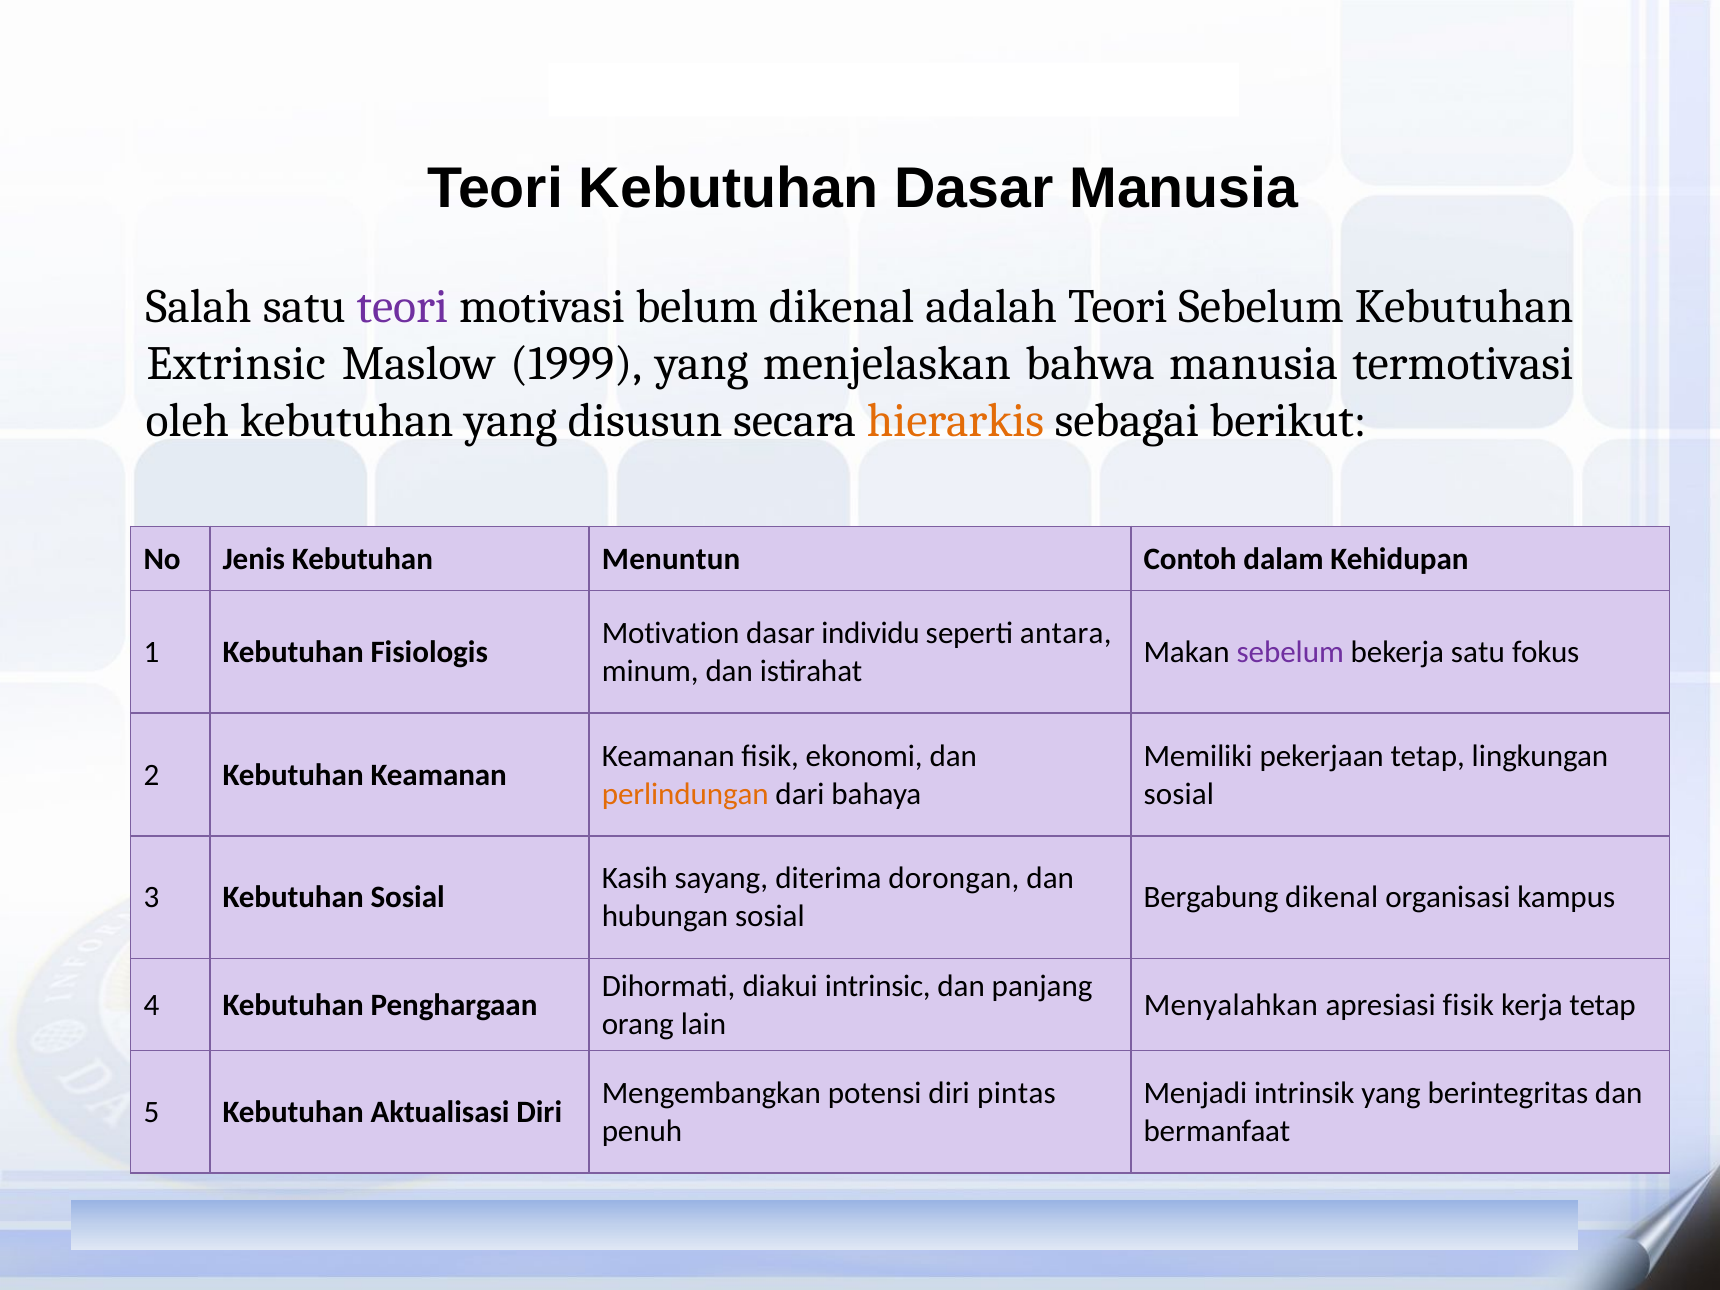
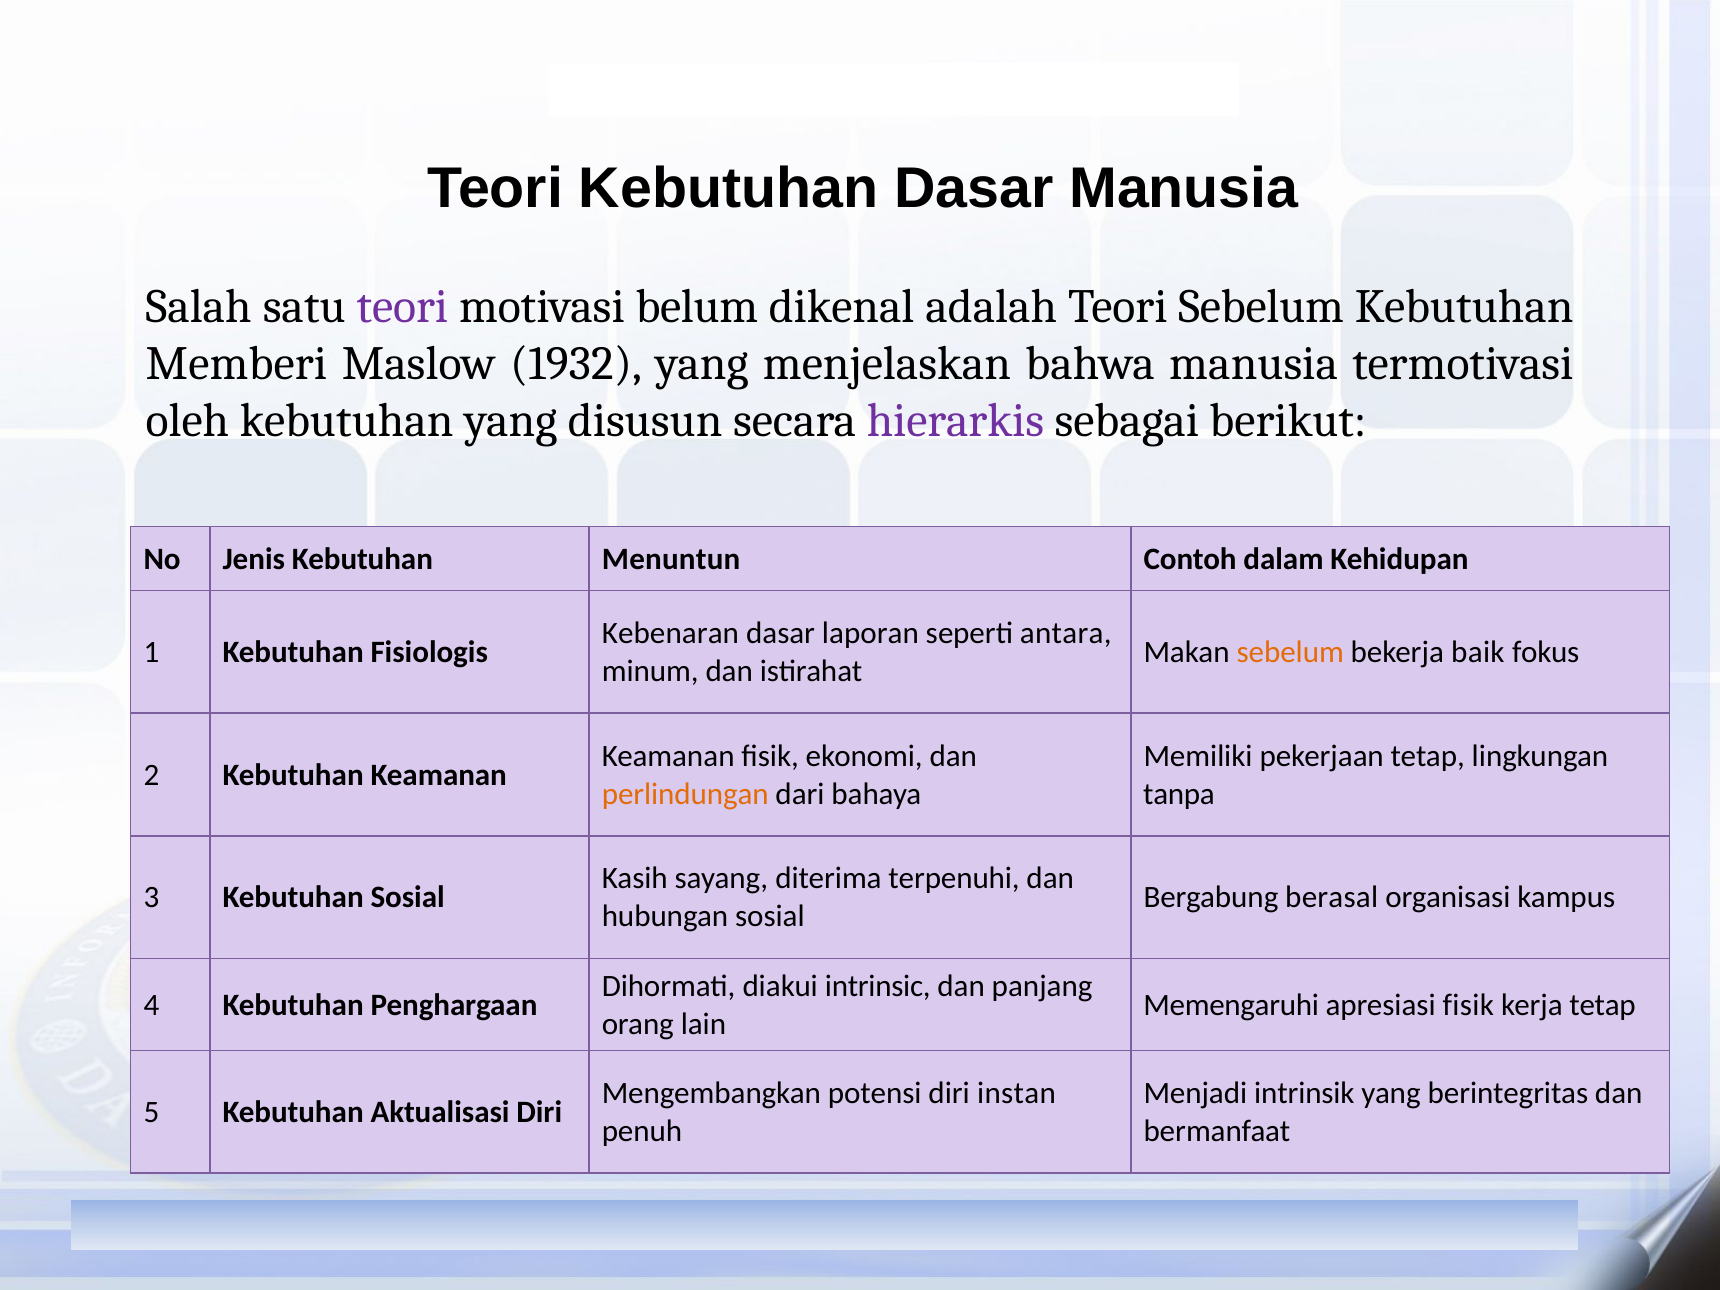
Extrinsic: Extrinsic -> Memberi
1999: 1999 -> 1932
hierarkis colour: orange -> purple
Motivation: Motivation -> Kebenaran
individu: individu -> laporan
sebelum at (1290, 652) colour: purple -> orange
bekerja satu: satu -> baik
sosial at (1179, 794): sosial -> tanpa
dorongan: dorongan -> terpenuhi
Bergabung dikenal: dikenal -> berasal
Menyalahkan: Menyalahkan -> Memengaruhi
pintas: pintas -> instan
